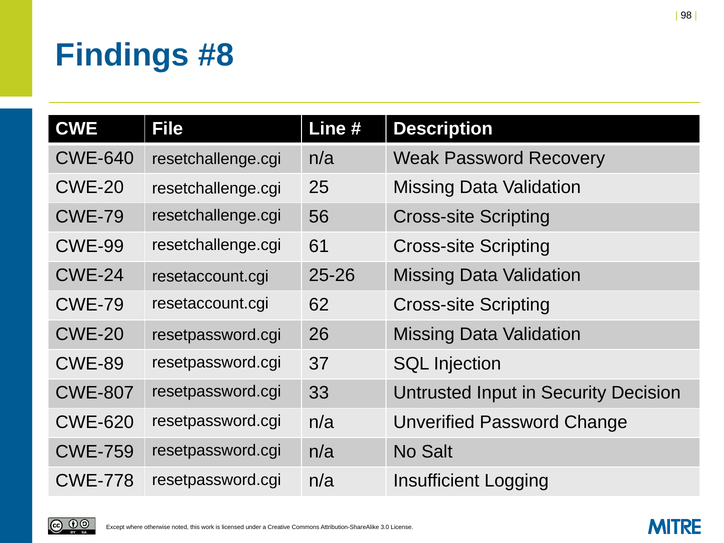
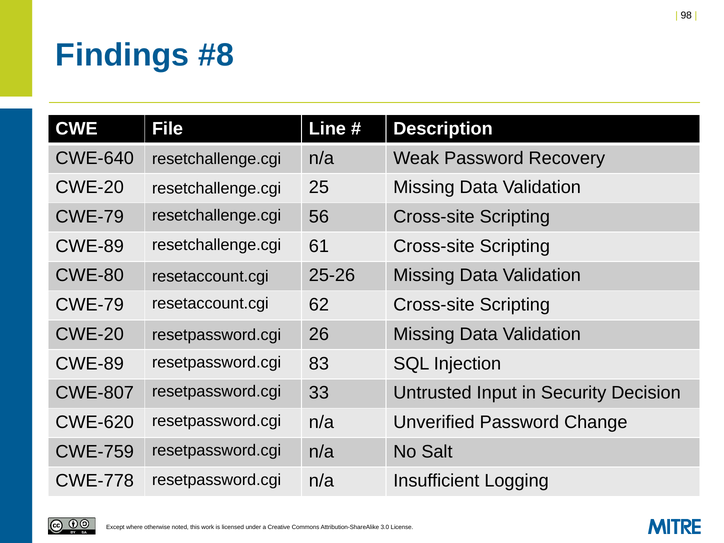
CWE-99 at (90, 246): CWE-99 -> CWE-89
CWE-24: CWE-24 -> CWE-80
37: 37 -> 83
